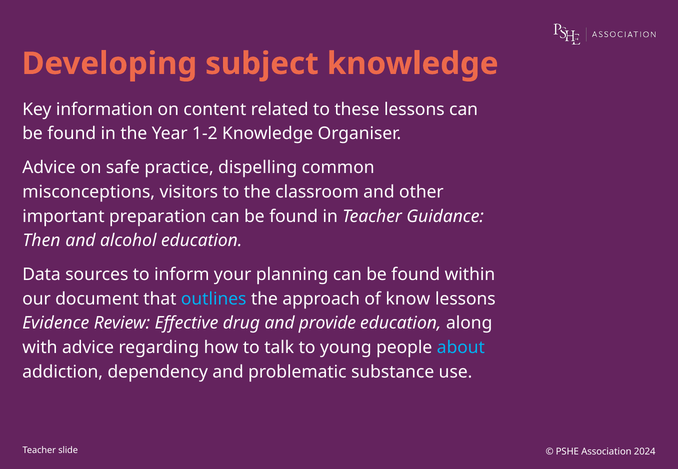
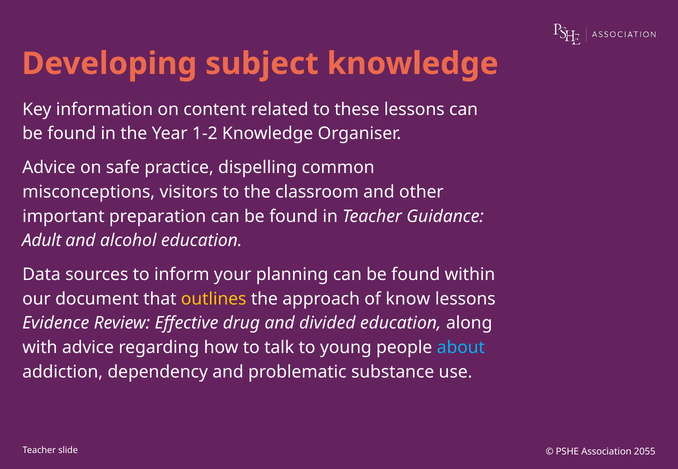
Then: Then -> Adult
outlines colour: light blue -> yellow
provide: provide -> divided
2024: 2024 -> 2055
